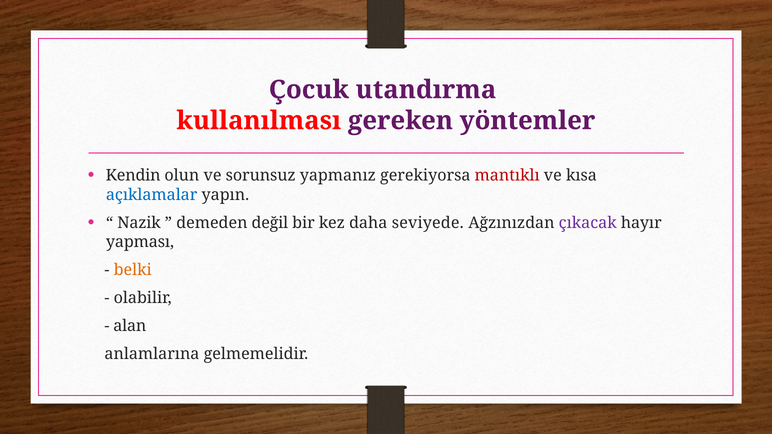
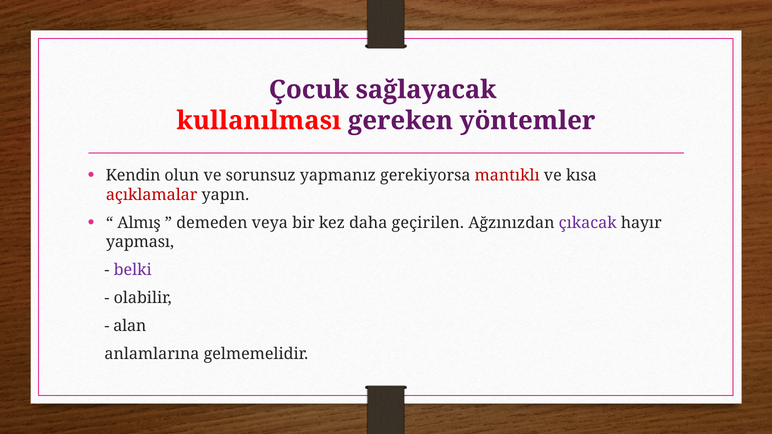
utandırma: utandırma -> sağlayacak
açıklamalar colour: blue -> red
Nazik: Nazik -> Almış
değil: değil -> veya
seviyede: seviyede -> geçirilen
belki colour: orange -> purple
